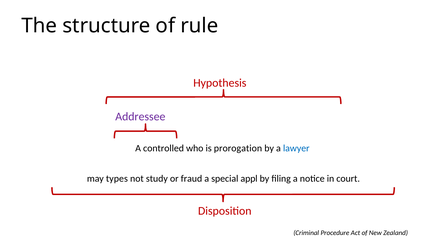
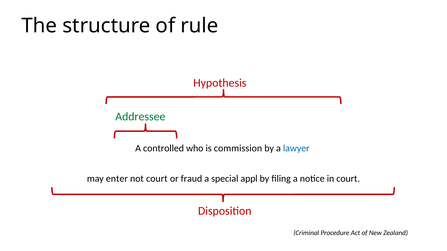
Addressee colour: purple -> green
prorogation: prorogation -> commission
types: types -> enter
not study: study -> court
